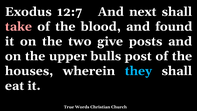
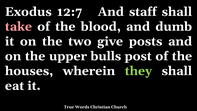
next: next -> staff
found: found -> dumb
they colour: light blue -> light green
